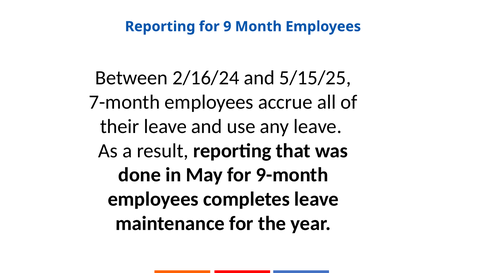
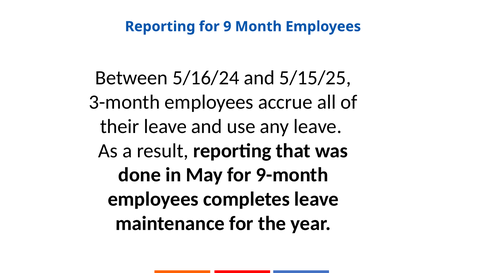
2/16/24: 2/16/24 -> 5/16/24
7-month: 7-month -> 3-month
